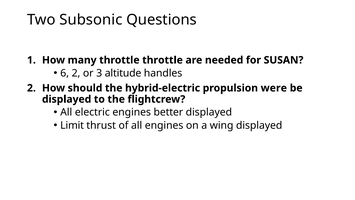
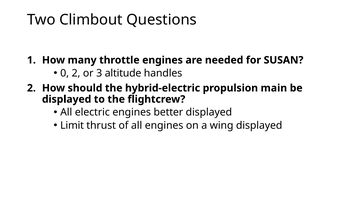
Subsonic: Subsonic -> Climbout
throttle throttle: throttle -> engines
6: 6 -> 0
were: were -> main
